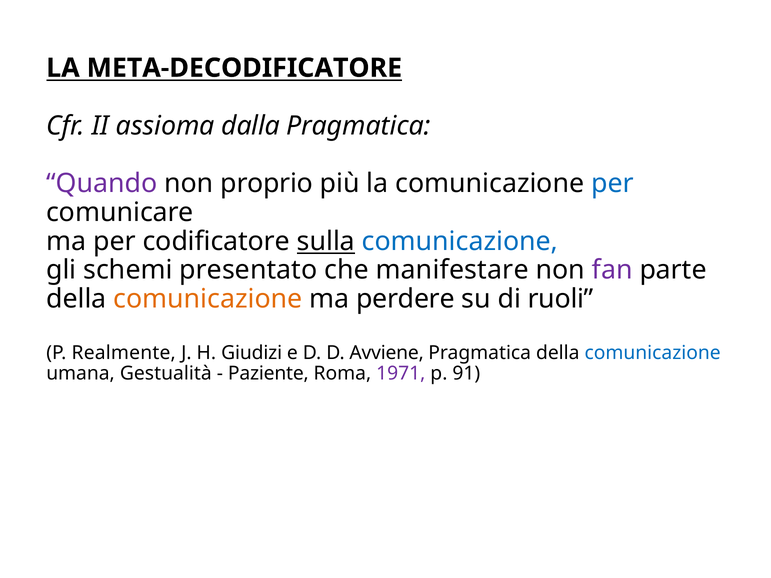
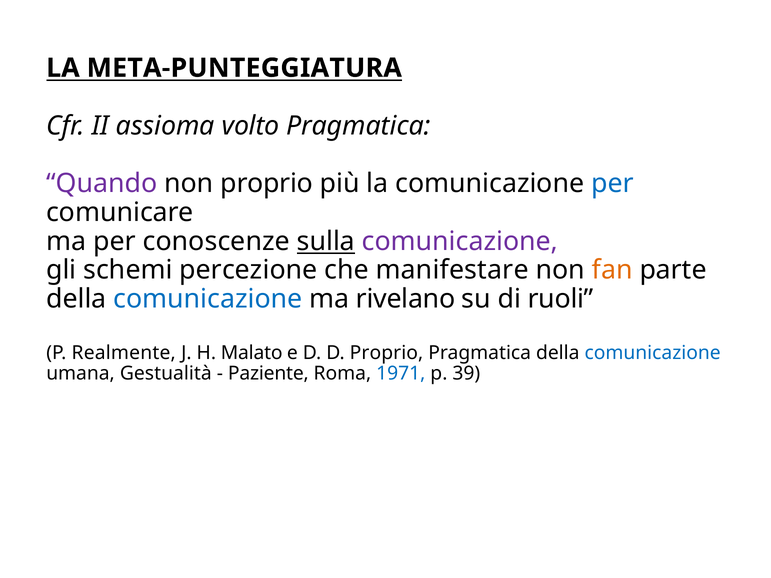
META-DECODIFICATORE: META-DECODIFICATORE -> META-PUNTEGGIATURA
dalla: dalla -> volto
codificatore: codificatore -> conoscenze
comunicazione at (460, 241) colour: blue -> purple
presentato: presentato -> percezione
fan colour: purple -> orange
comunicazione at (208, 299) colour: orange -> blue
perdere: perdere -> rivelano
Giudizi: Giudizi -> Malato
D Avviene: Avviene -> Proprio
1971 colour: purple -> blue
91: 91 -> 39
